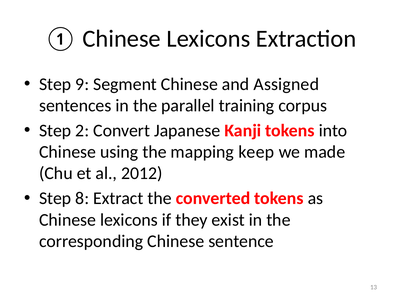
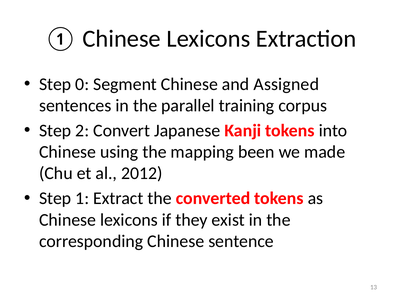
9: 9 -> 0
keep: keep -> been
8: 8 -> 1
